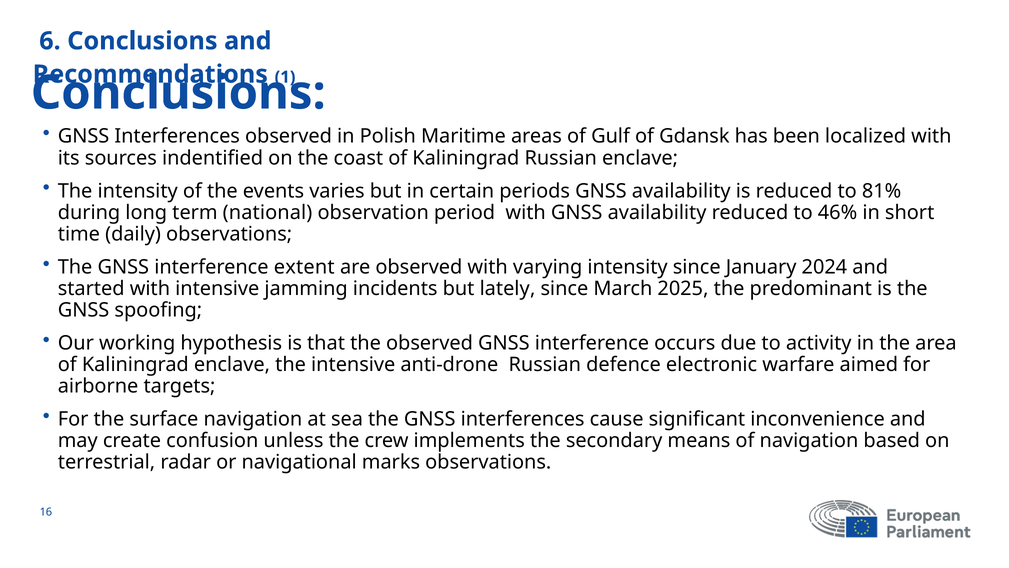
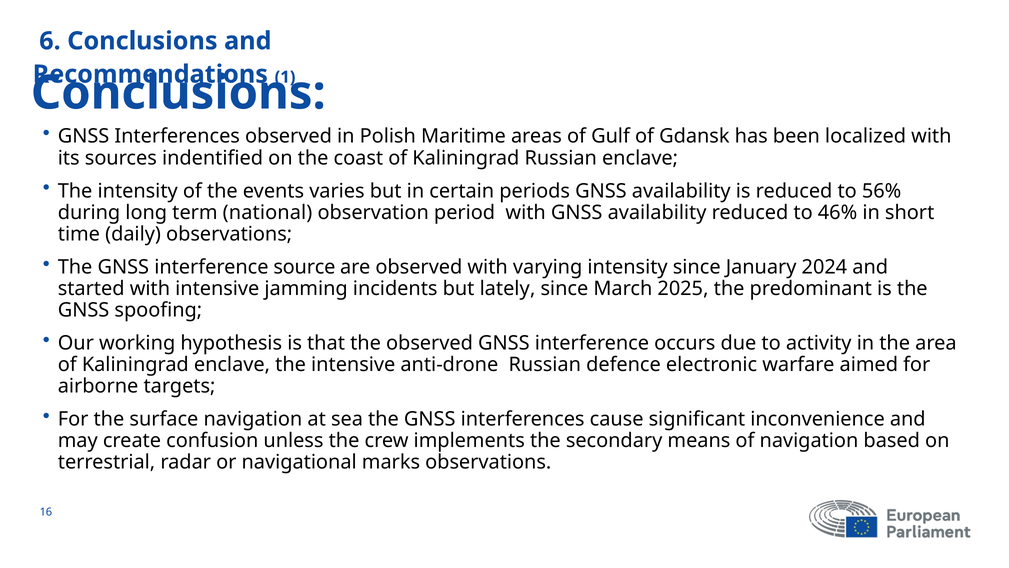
81%: 81% -> 56%
extent: extent -> source
